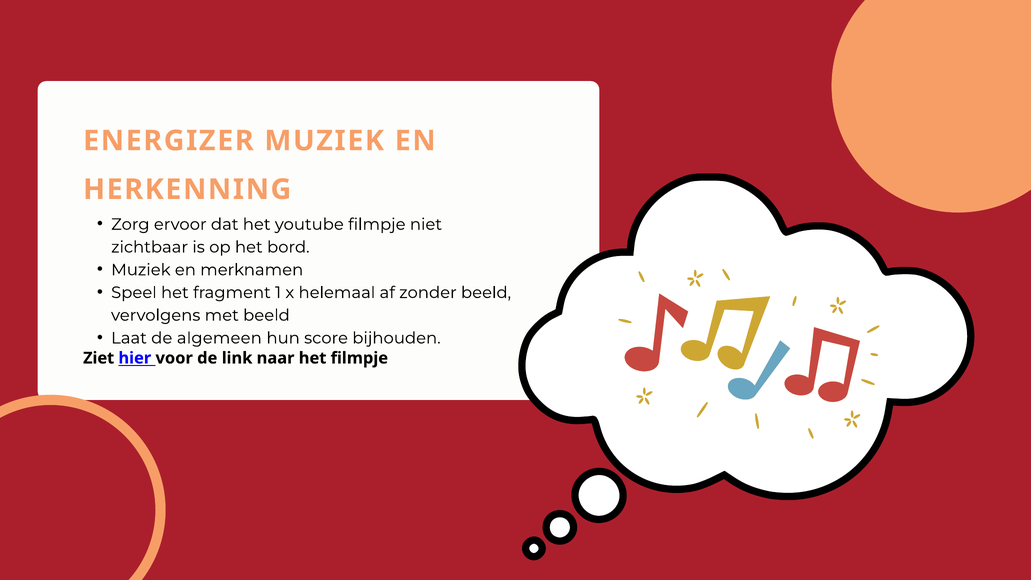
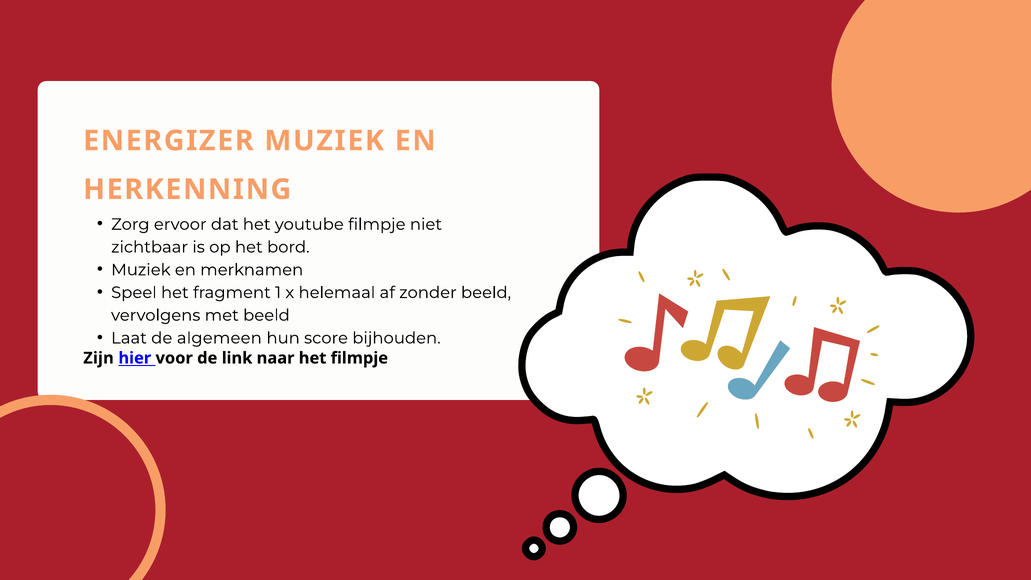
Ziet: Ziet -> Zijn
